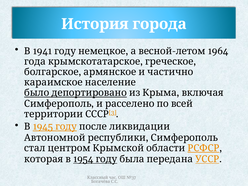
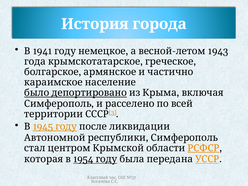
1964: 1964 -> 1943
